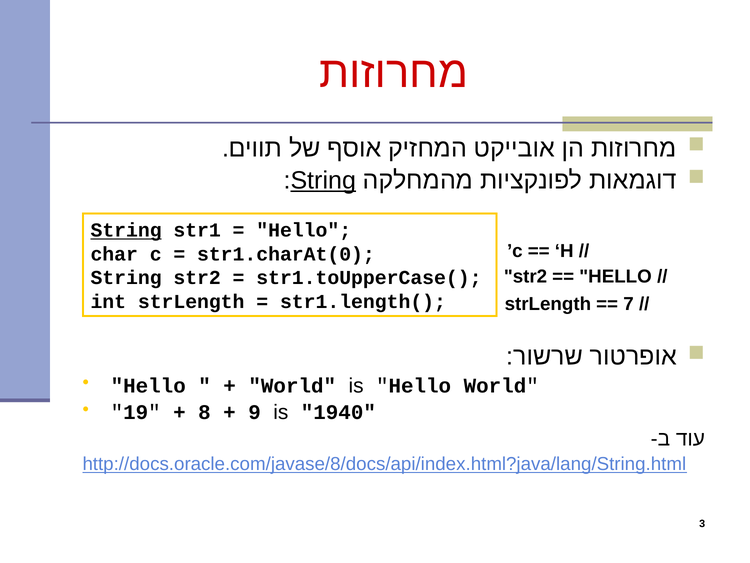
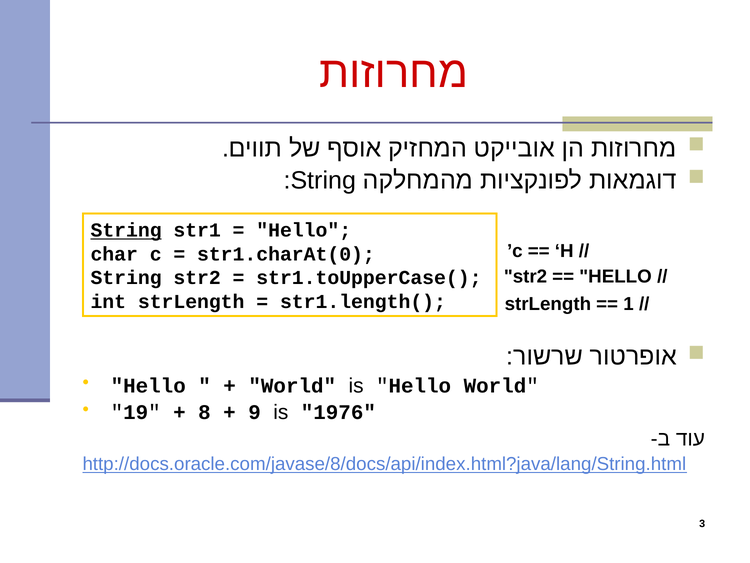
String at (323, 180) underline: present -> none
7: 7 -> 1
1940: 1940 -> 1976
